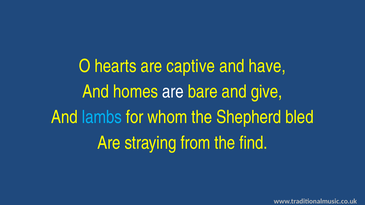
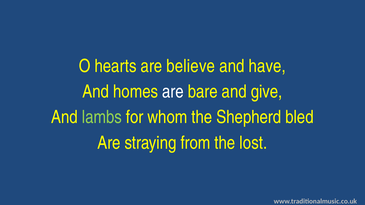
captive: captive -> believe
lambs colour: light blue -> light green
find: find -> lost
